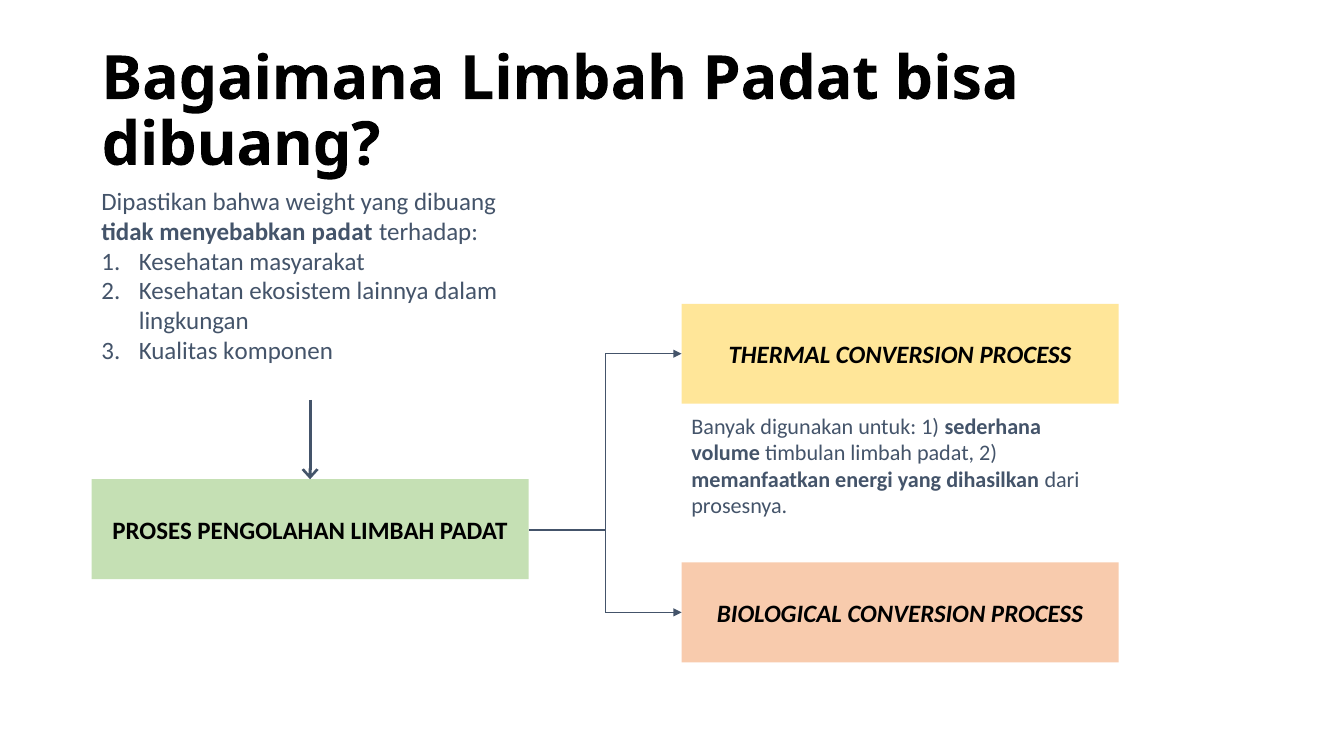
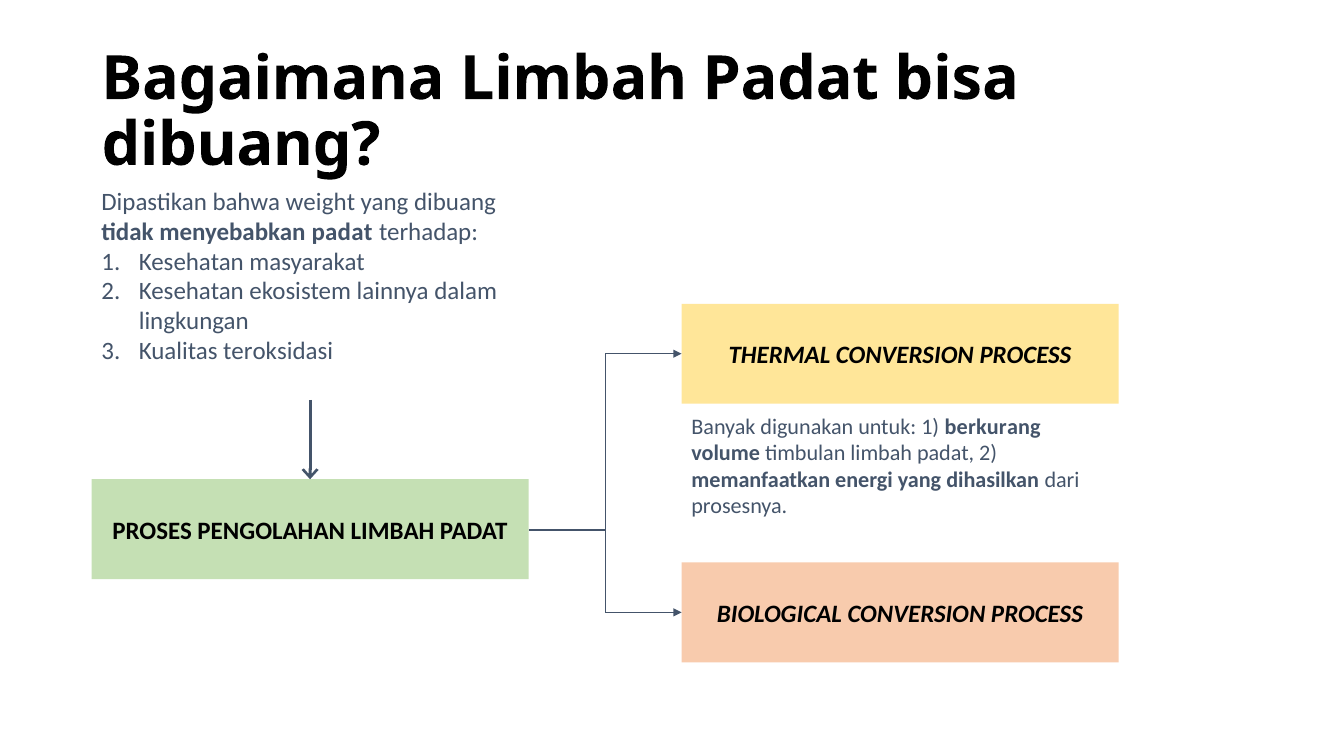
komponen: komponen -> teroksidasi
sederhana: sederhana -> berkurang
